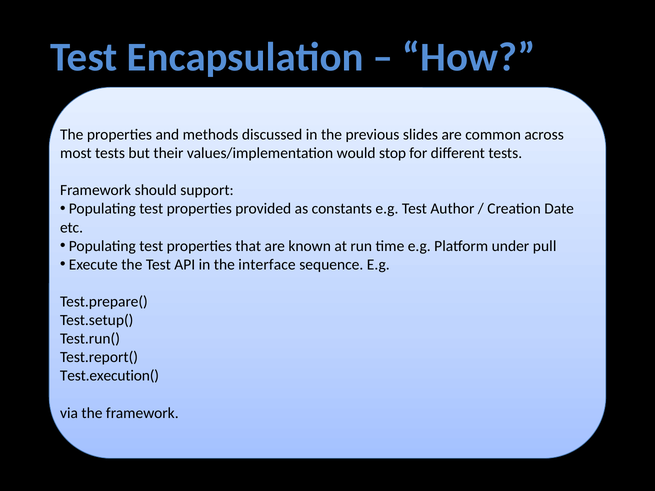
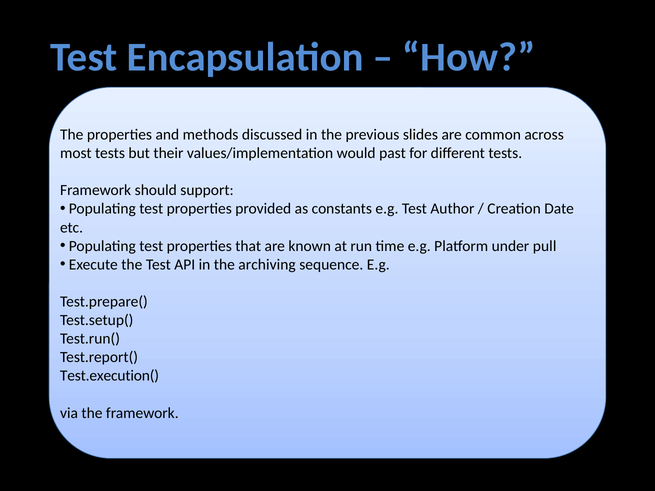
stop: stop -> past
interface: interface -> archiving
